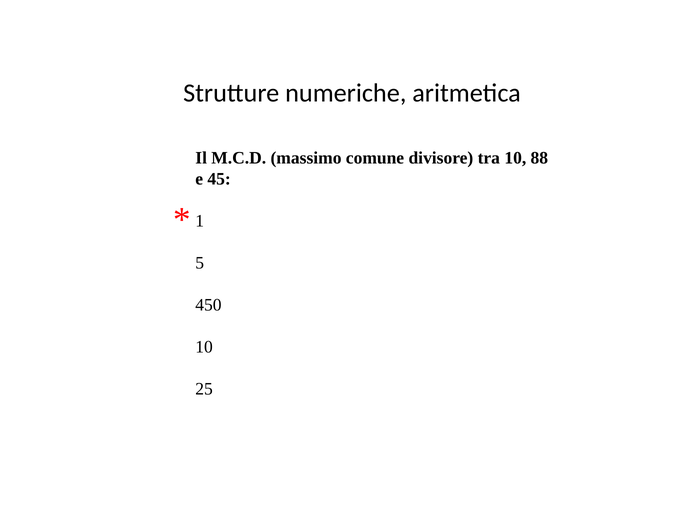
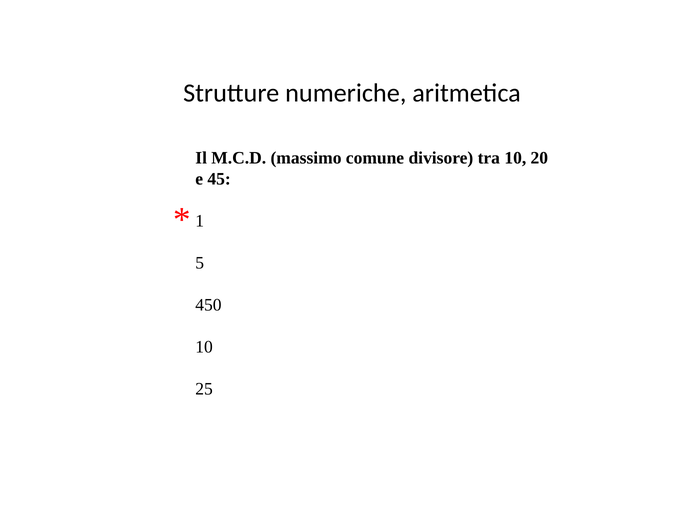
88: 88 -> 20
